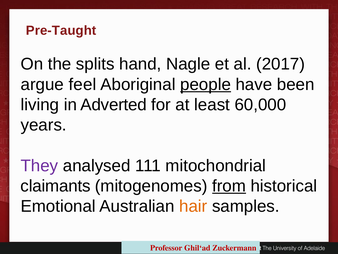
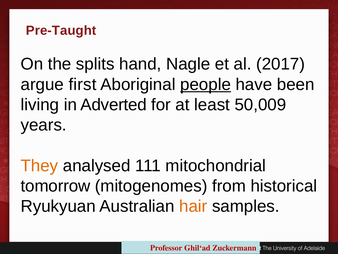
feel: feel -> first
60,000: 60,000 -> 50,009
They colour: purple -> orange
claimants: claimants -> tomorrow
from underline: present -> none
Emotional: Emotional -> Ryukyuan
